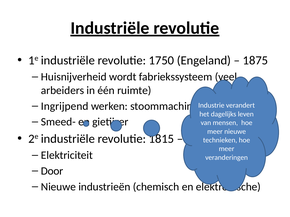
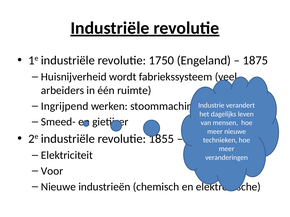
1815: 1815 -> 1855
Door: Door -> Voor
